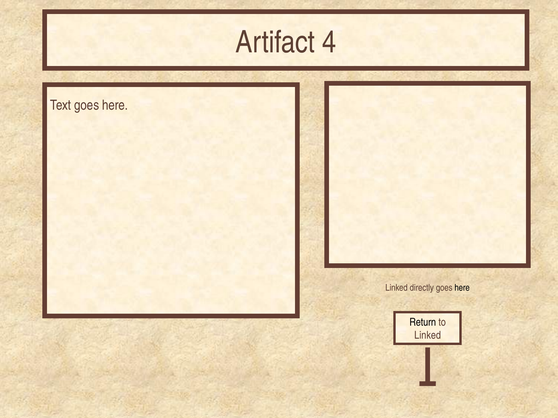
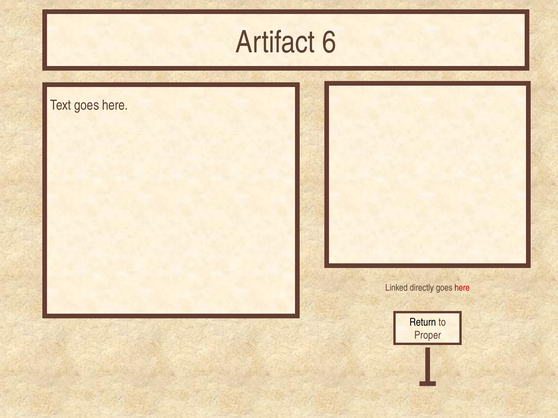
4: 4 -> 6
here at (462, 288) colour: black -> red
Linked at (428, 336): Linked -> Proper
